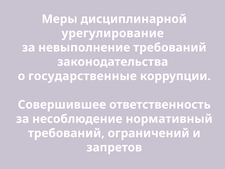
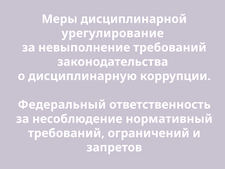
государственные: государственные -> дисциплинарную
Совершившее: Совершившее -> Федеральный
